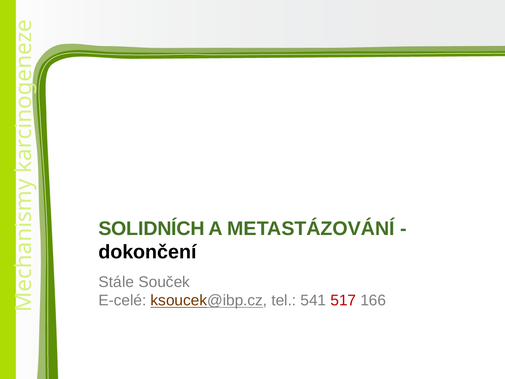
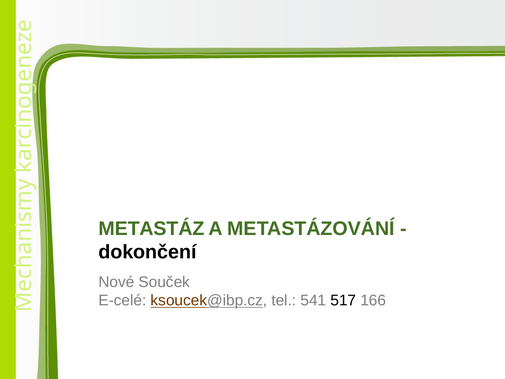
SOLIDNÍCH: SOLIDNÍCH -> METASTÁZ
Stále: Stále -> Nové
517 colour: red -> black
